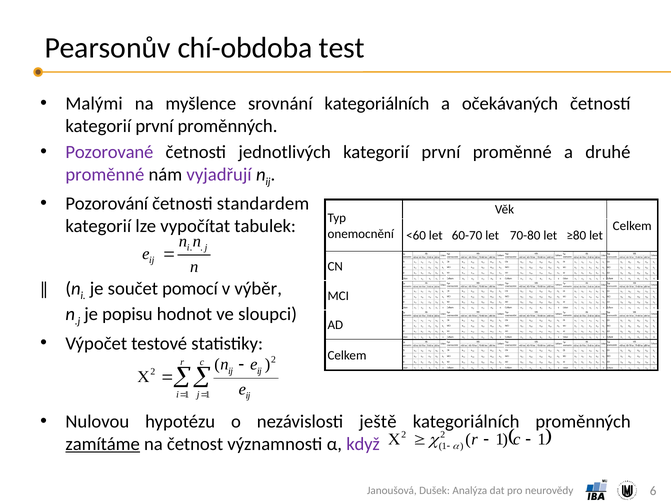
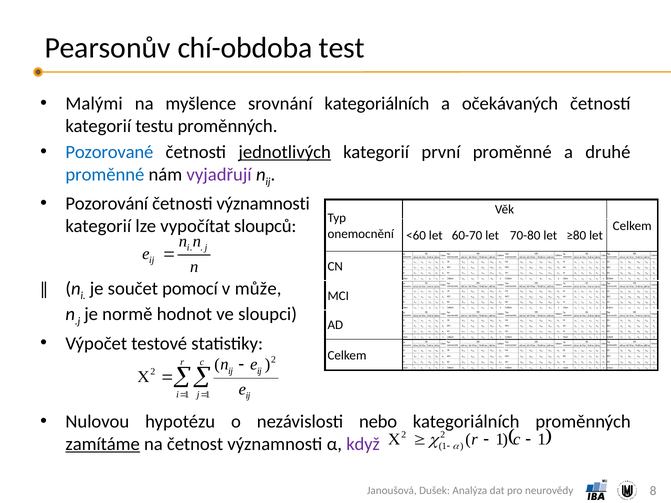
první at (154, 126): první -> testu
Pozorované colour: purple -> blue
jednotlivých underline: none -> present
proměnné at (105, 175) colour: purple -> blue
četnosti standardem: standardem -> významnosti
tabulek: tabulek -> sloupců
výběr: výběr -> může
popisu: popisu -> normě
ještě: ještě -> nebo
6: 6 -> 8
